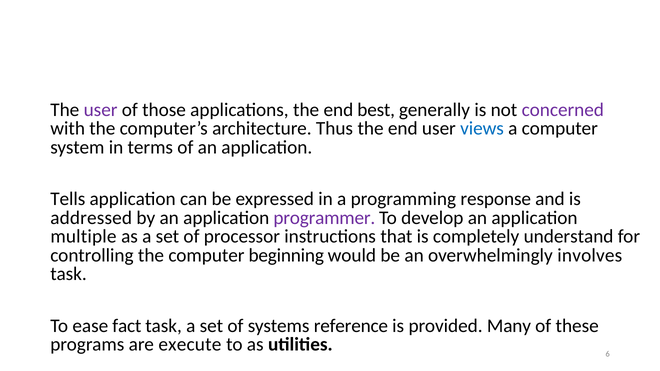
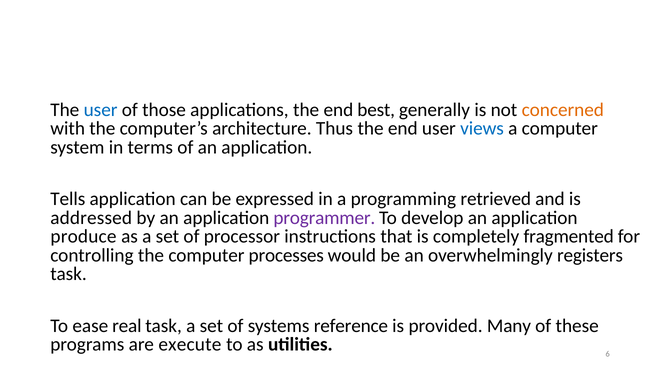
user at (101, 110) colour: purple -> blue
concerned colour: purple -> orange
response: response -> retrieved
multiple: multiple -> produce
understand: understand -> fragmented
beginning: beginning -> processes
involves: involves -> registers
fact: fact -> real
